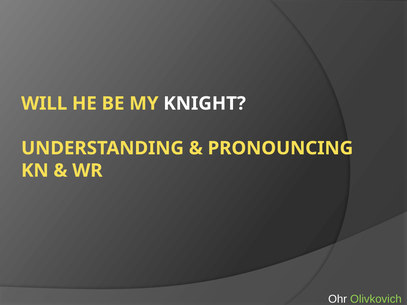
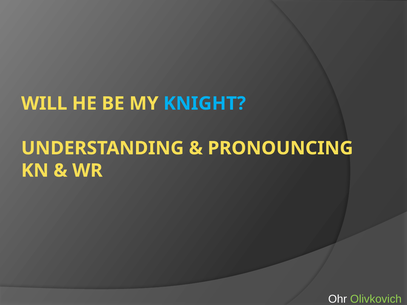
KNIGHT colour: white -> light blue
